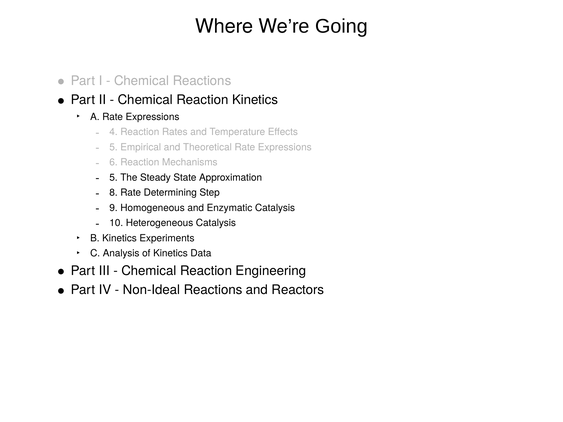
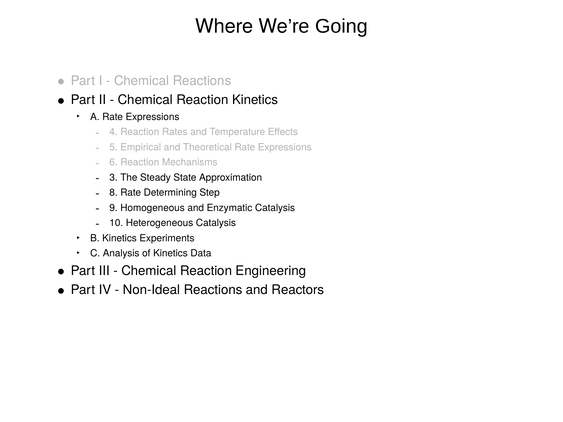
5 at (114, 178): 5 -> 3
